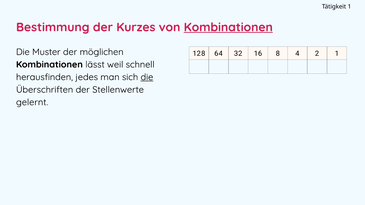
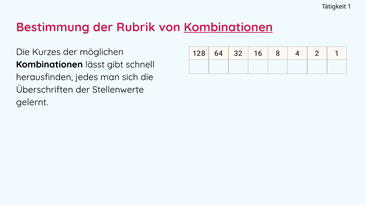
Kurzes: Kurzes -> Rubrik
Muster: Muster -> Kurzes
weil: weil -> gibt
die at (147, 77) underline: present -> none
